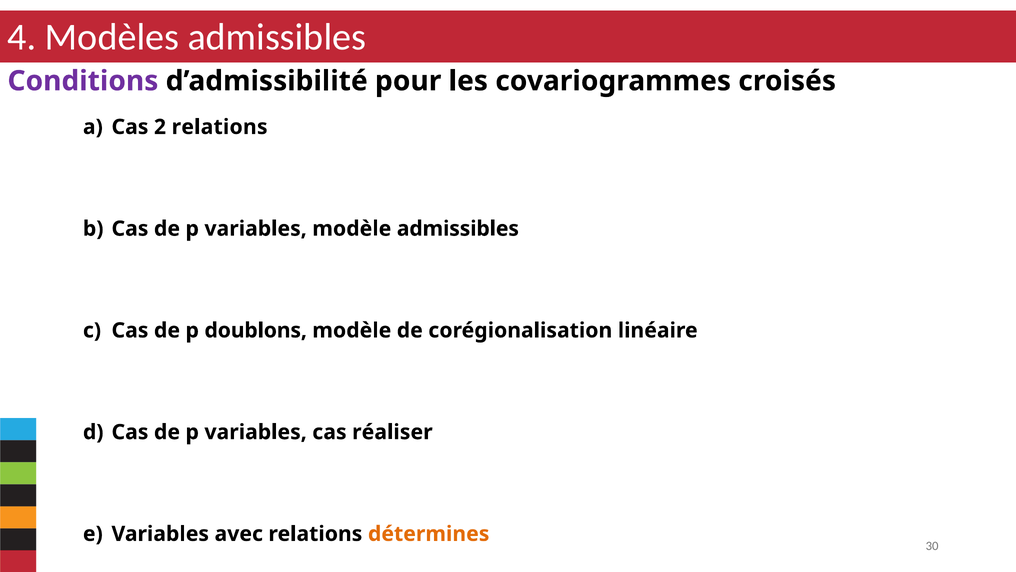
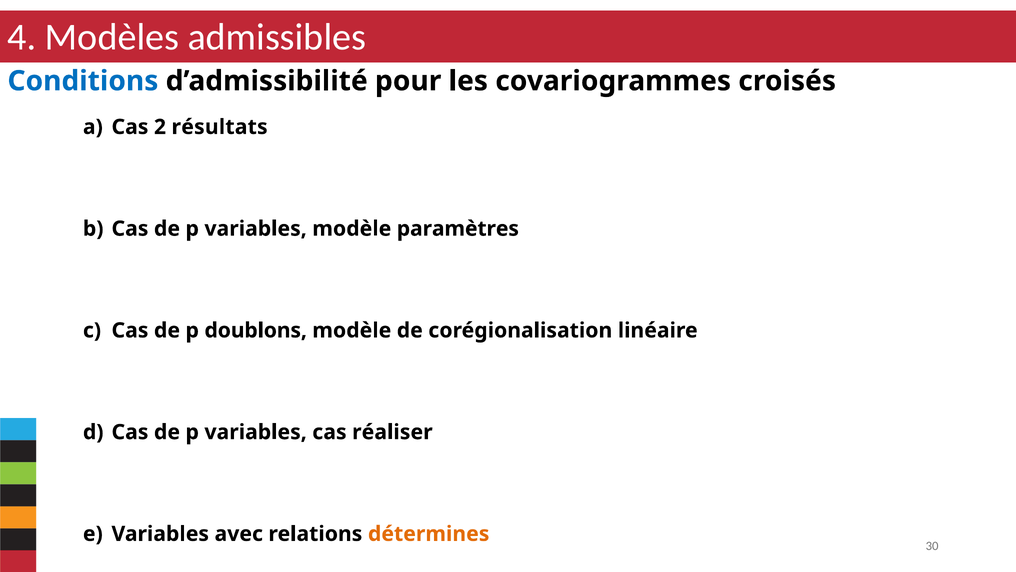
Conditions colour: purple -> blue
2 relations: relations -> résultats
modèle admissibles: admissibles -> paramètres
